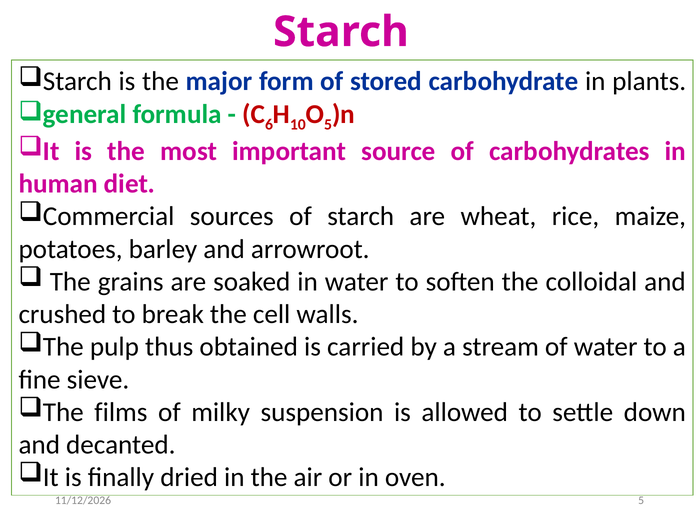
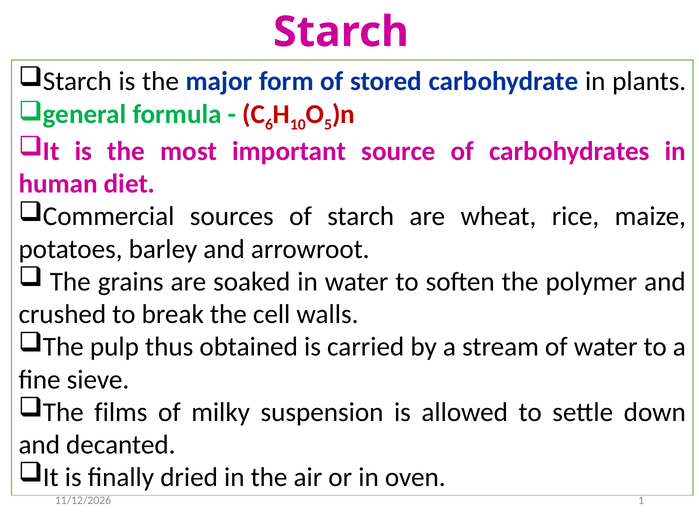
colloidal: colloidal -> polymer
5 at (641, 501): 5 -> 1
